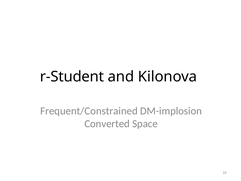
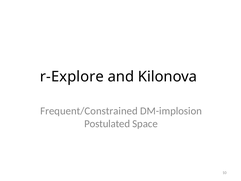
r-Student: r-Student -> r-Explore
Converted: Converted -> Postulated
